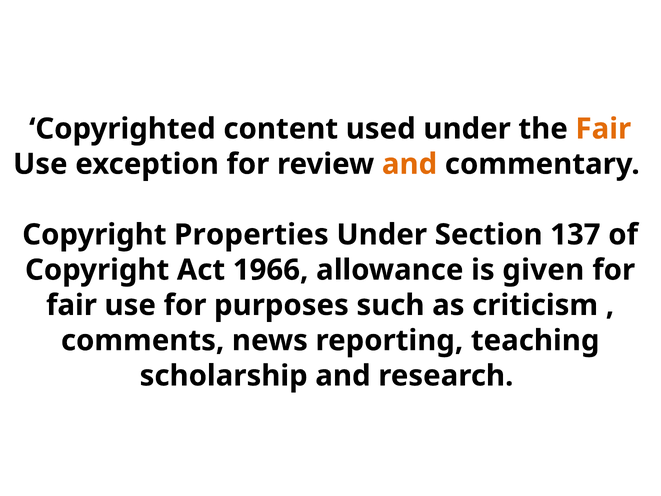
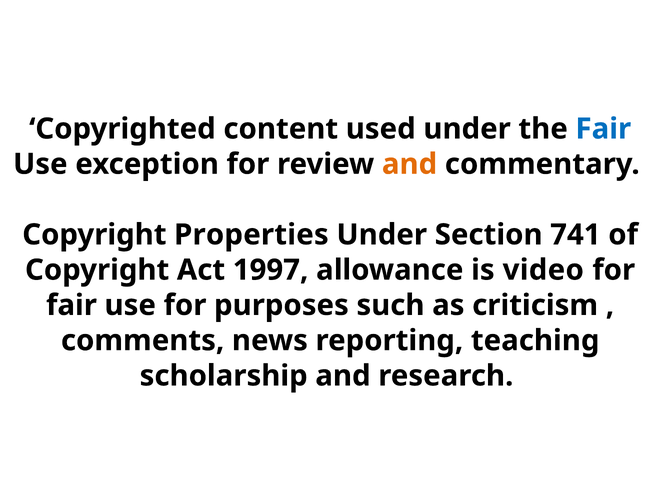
Fair at (603, 129) colour: orange -> blue
137: 137 -> 741
1966: 1966 -> 1997
given: given -> video
